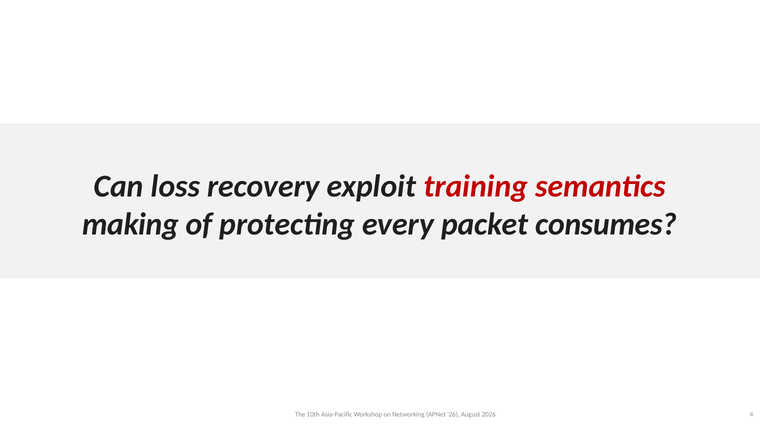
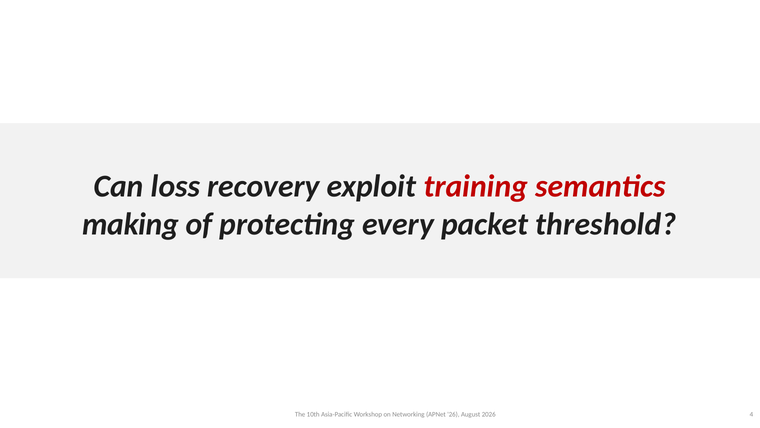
consumes: consumes -> threshold
